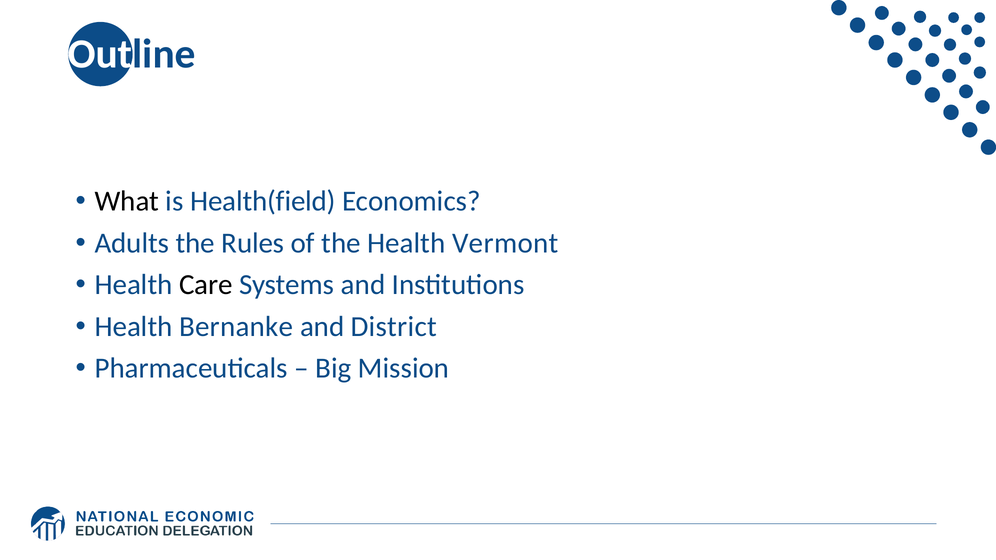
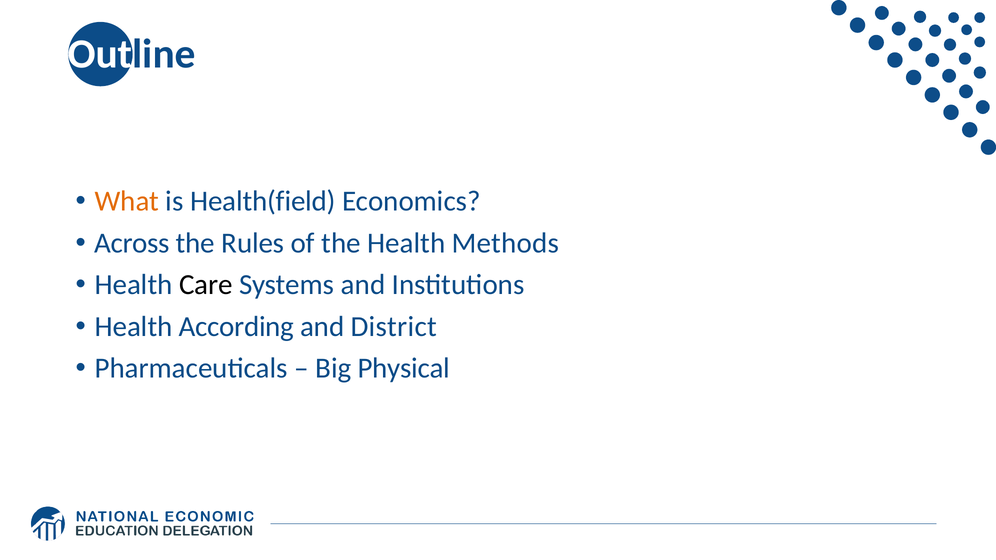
What colour: black -> orange
Adults: Adults -> Across
Vermont: Vermont -> Methods
Bernanke: Bernanke -> According
Mission: Mission -> Physical
